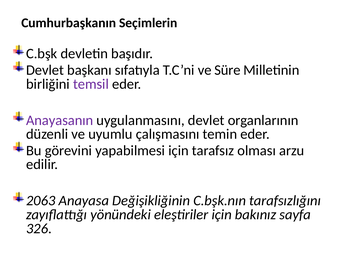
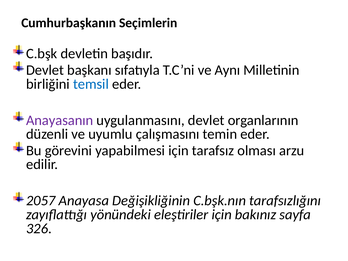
Süre: Süre -> Aynı
temsil colour: purple -> blue
2063: 2063 -> 2057
